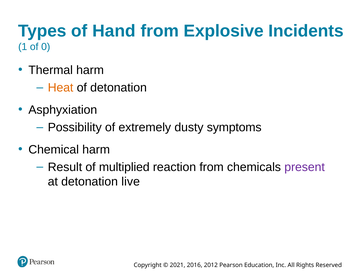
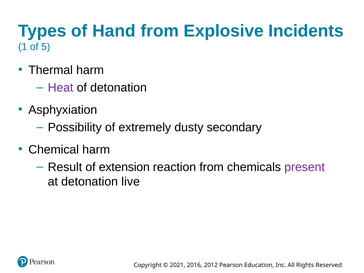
0: 0 -> 5
Heat colour: orange -> purple
symptoms: symptoms -> secondary
multiplied: multiplied -> extension
